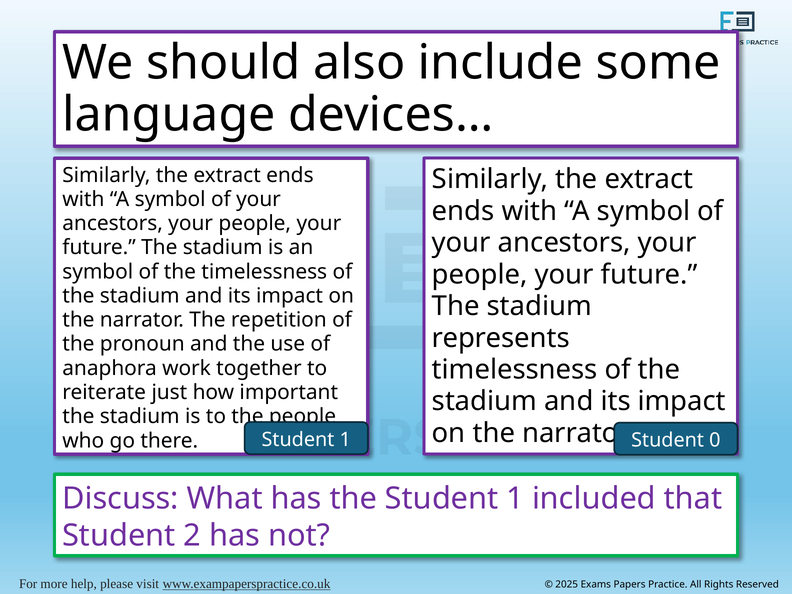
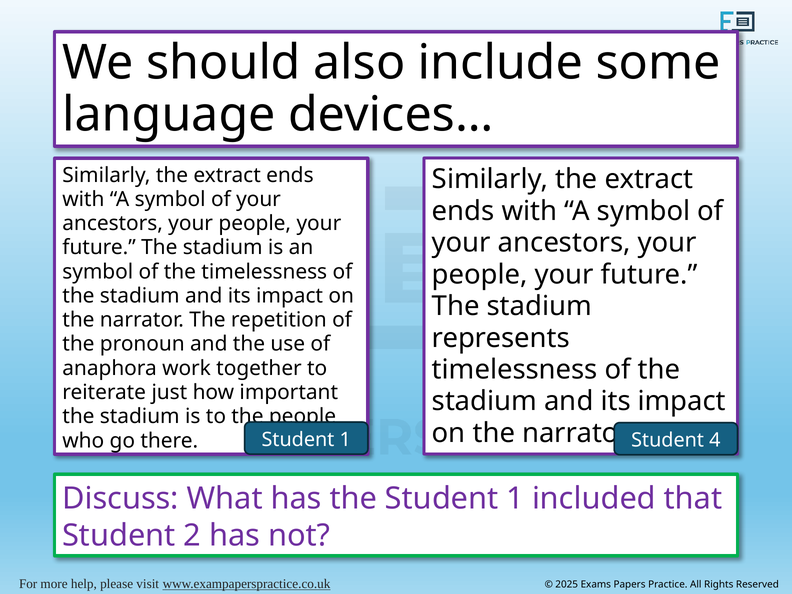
0: 0 -> 4
